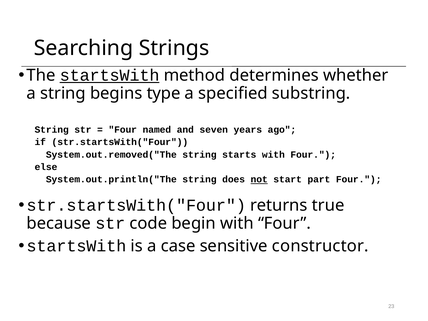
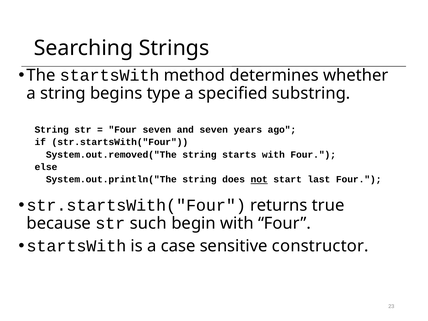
startsWith at (110, 75) underline: present -> none
Four named: named -> seven
part: part -> last
code: code -> such
